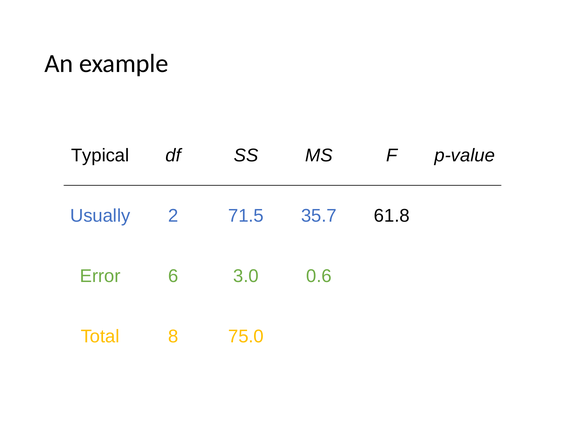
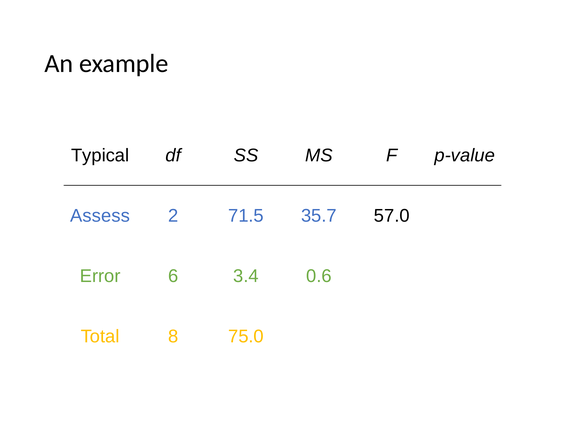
Usually: Usually -> Assess
61.8: 61.8 -> 57.0
3.0: 3.0 -> 3.4
